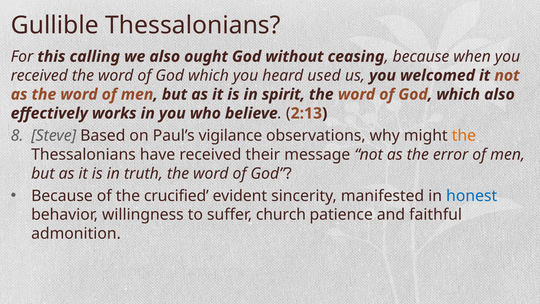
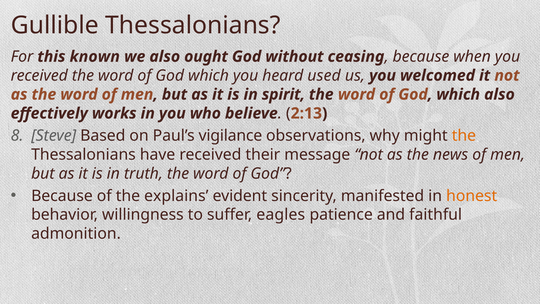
calling: calling -> known
error: error -> news
crucified: crucified -> explains
honest colour: blue -> orange
church: church -> eagles
